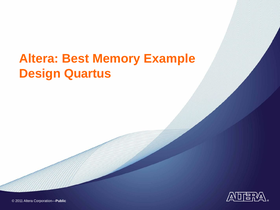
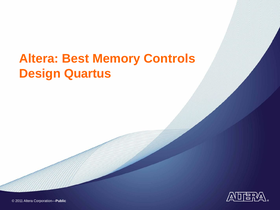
Example: Example -> Controls
